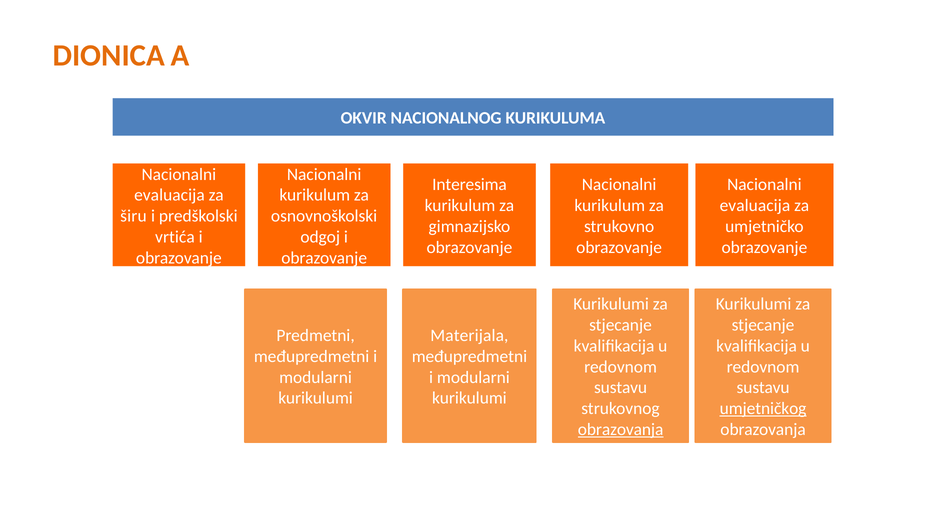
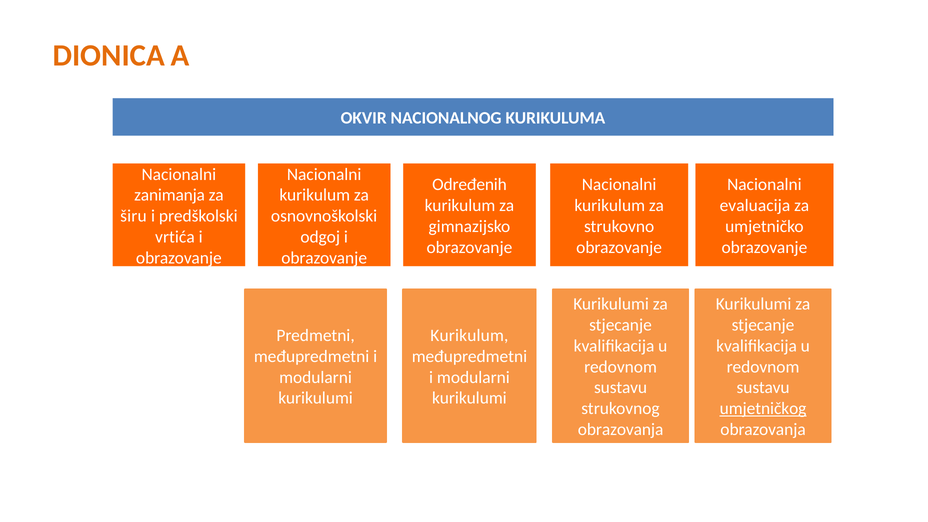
Interesima: Interesima -> Određenih
evaluacija at (169, 195): evaluacija -> zanimanja
Materijala at (469, 336): Materijala -> Kurikulum
obrazovanja at (621, 430) underline: present -> none
